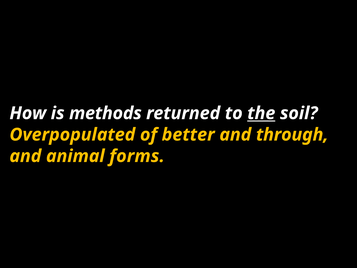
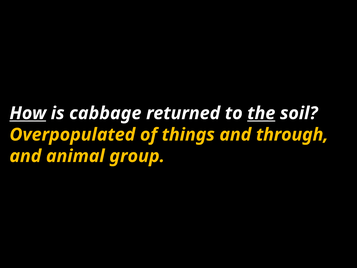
How underline: none -> present
methods: methods -> cabbage
better: better -> things
forms: forms -> group
